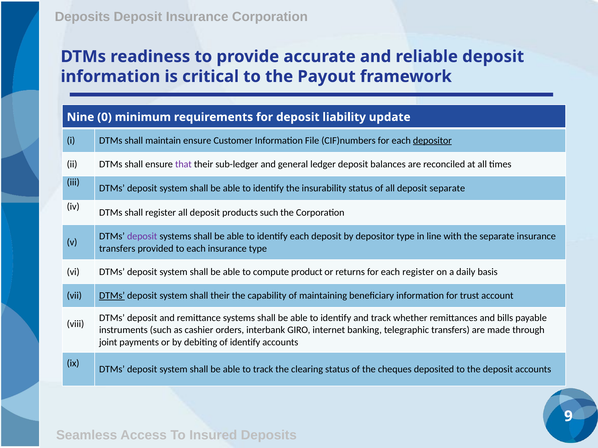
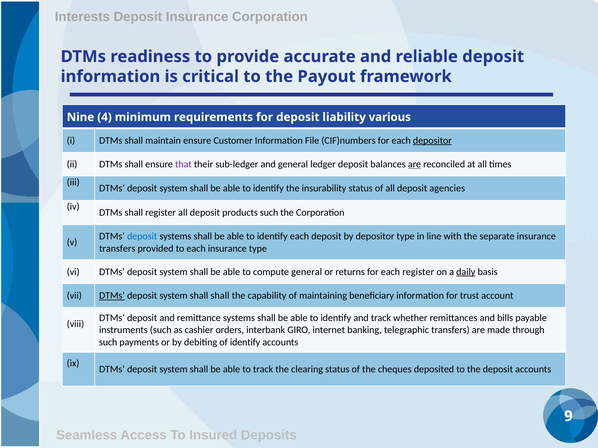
Deposits at (82, 17): Deposits -> Interests
0: 0 -> 4
update: update -> various
are at (414, 164) underline: none -> present
deposit separate: separate -> agencies
deposit at (142, 237) colour: purple -> blue
compute product: product -> general
daily underline: none -> present
shall their: their -> shall
joint at (108, 342): joint -> such
